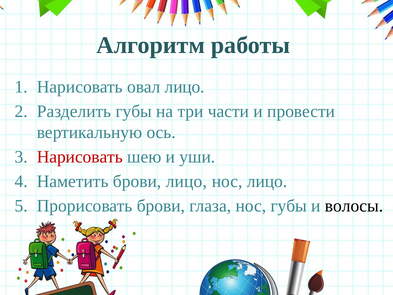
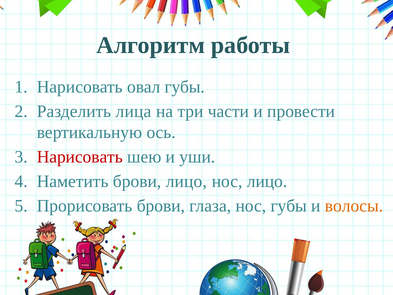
овал лицо: лицо -> губы
Разделить губы: губы -> лица
волосы colour: black -> orange
